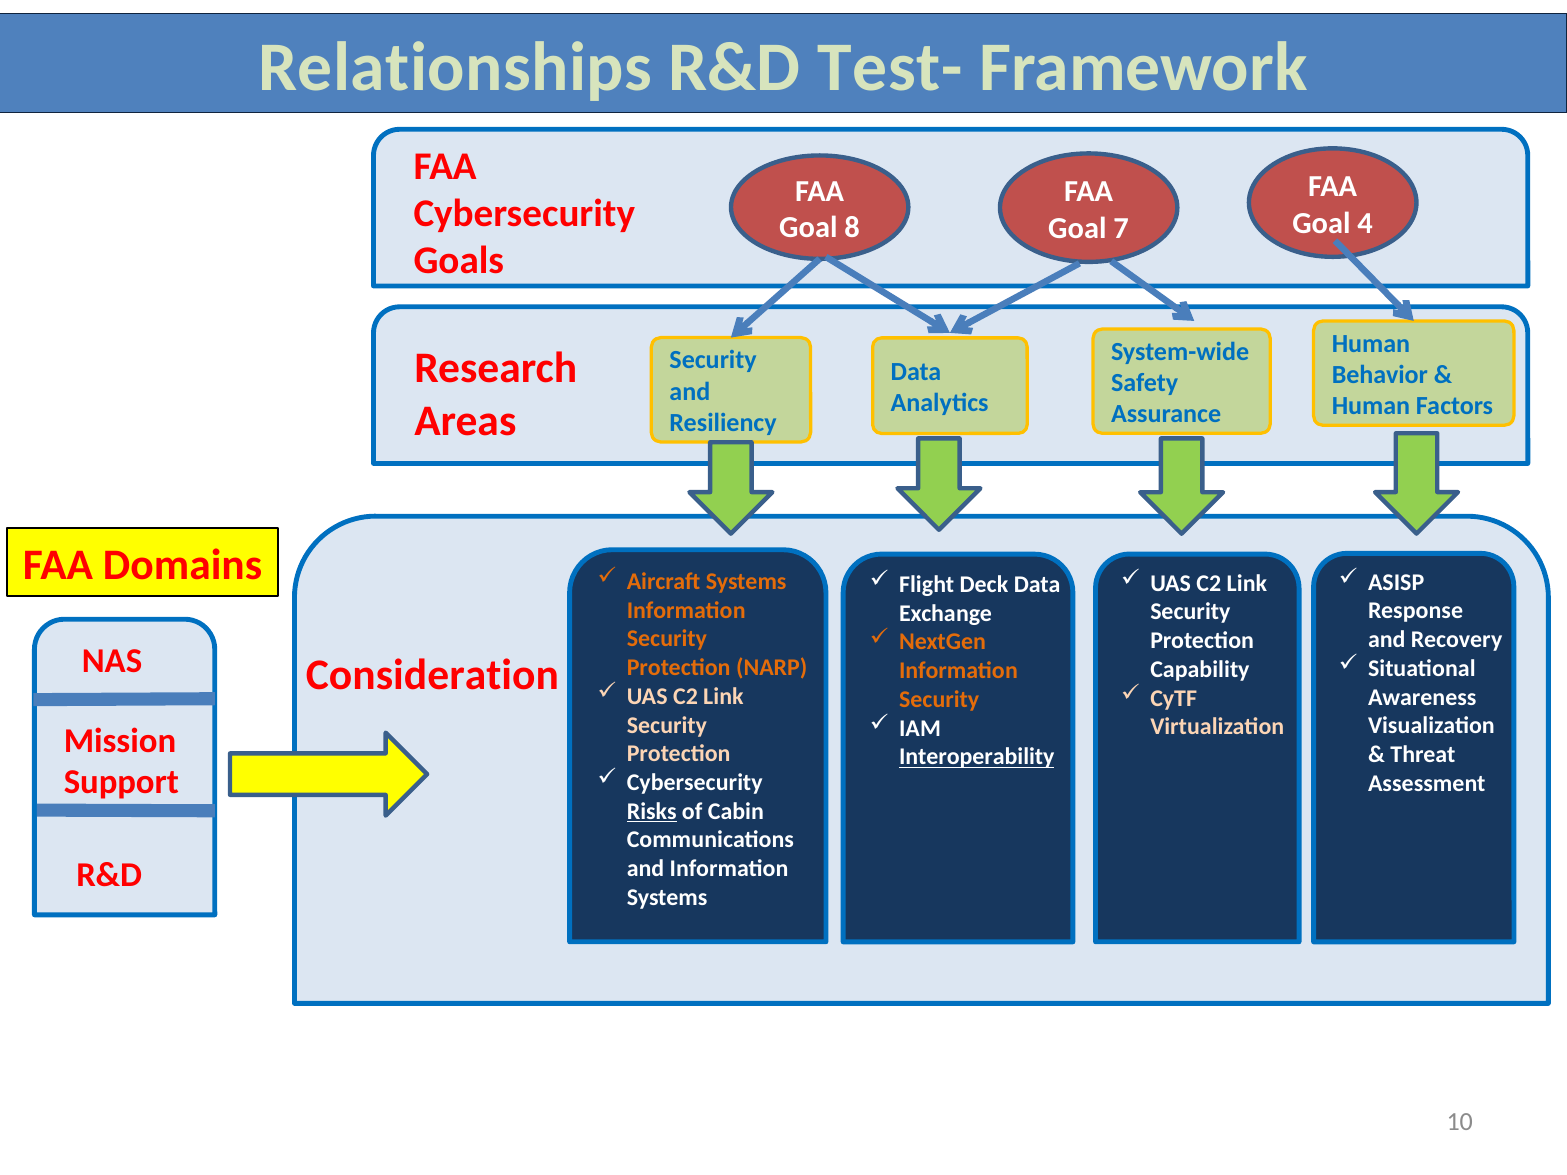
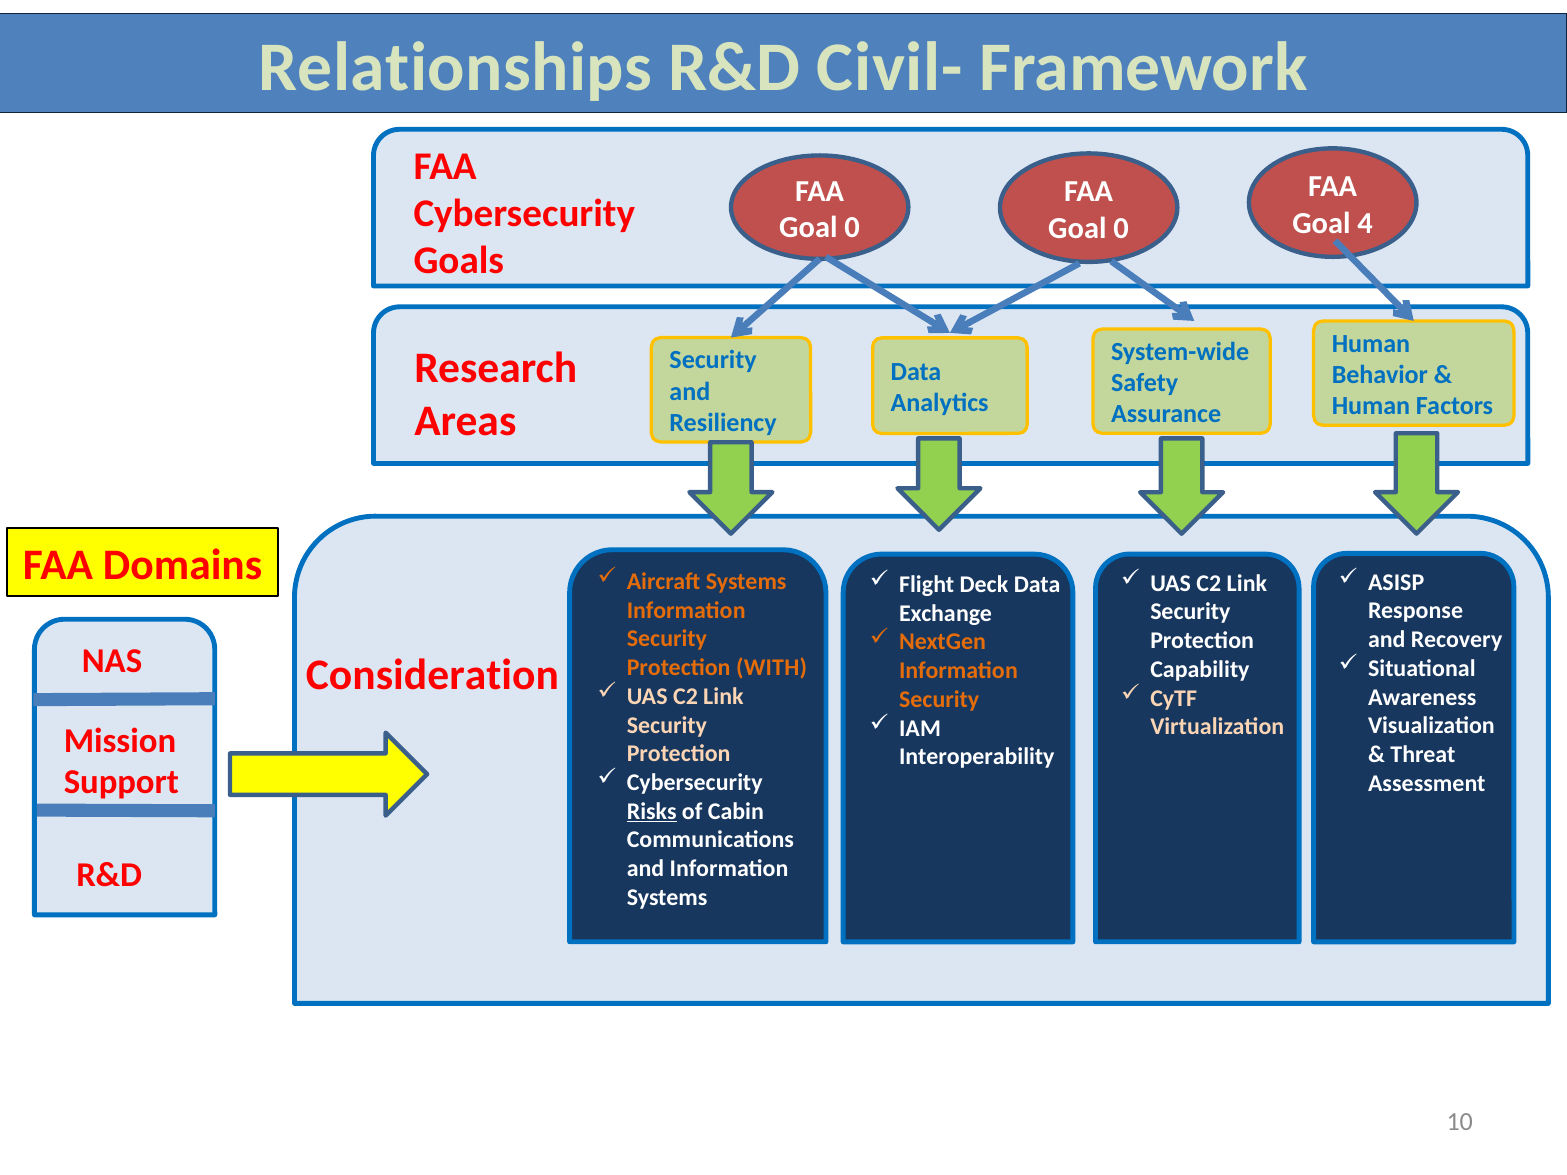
Test-: Test- -> Civil-
8 at (852, 228): 8 -> 0
7 at (1121, 228): 7 -> 0
NARP: NARP -> WITH
Interoperability underline: present -> none
